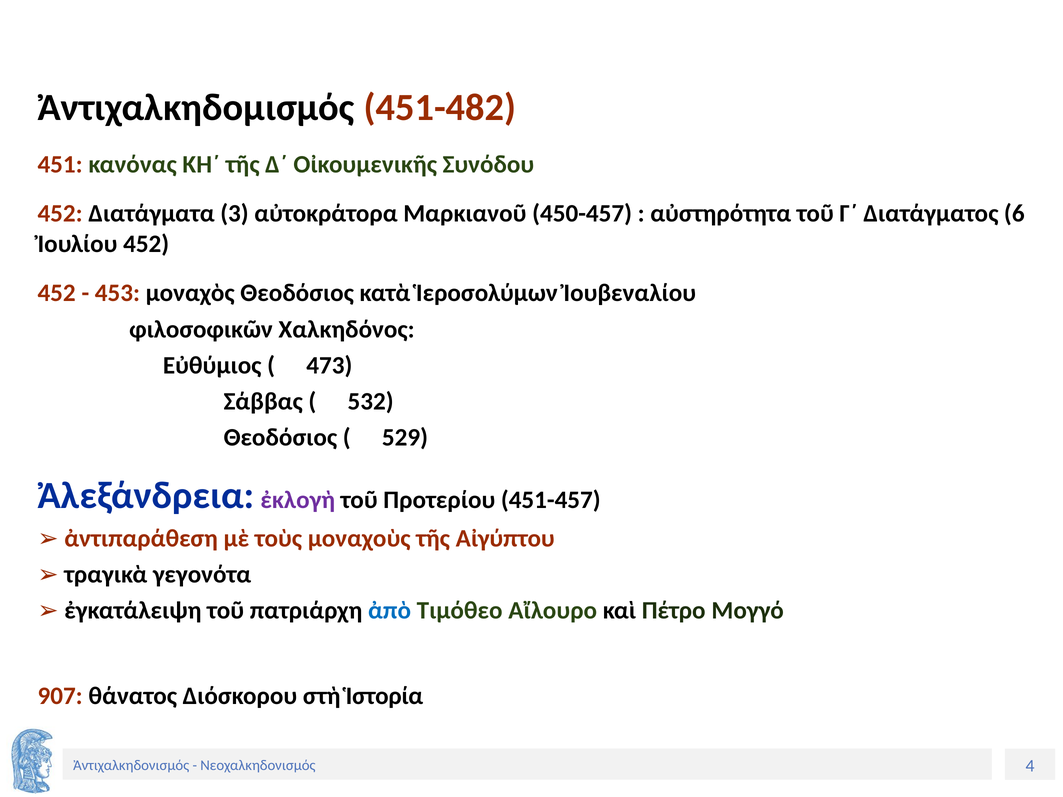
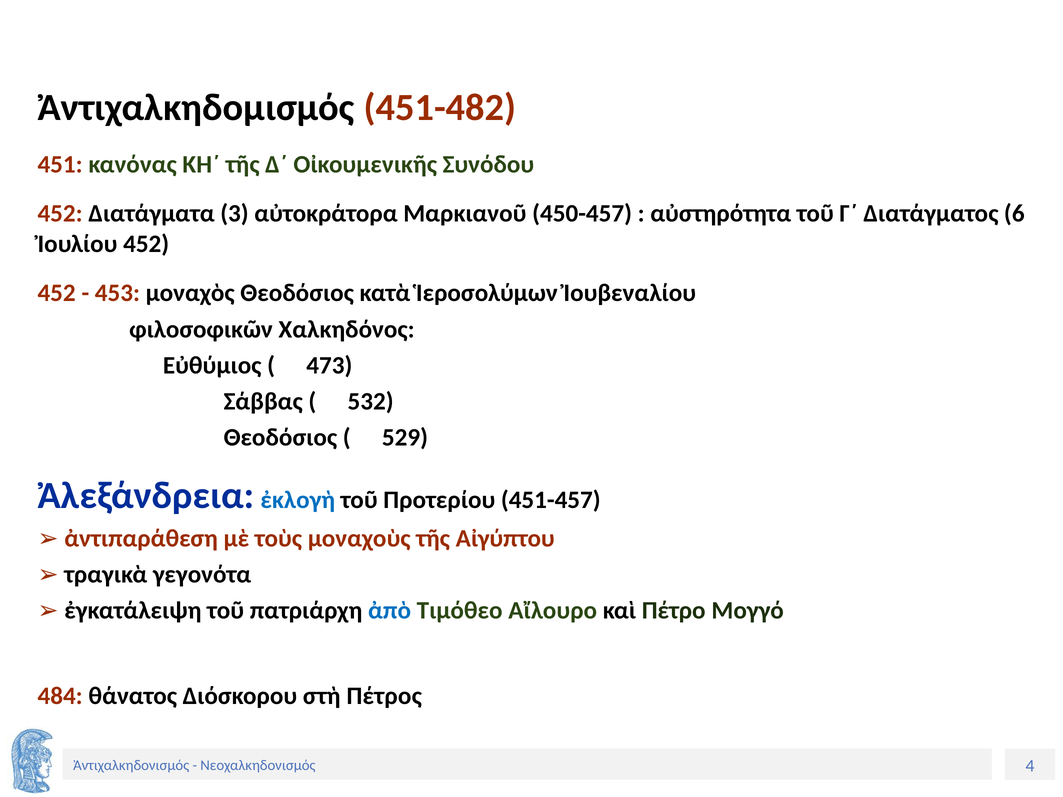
ἐκλογὴ colour: purple -> blue
907: 907 -> 484
Ἱστορία: Ἱστορία -> Πέτρος
